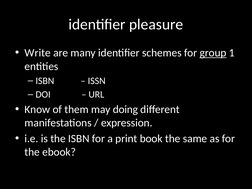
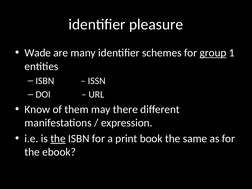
Write: Write -> Wade
doing: doing -> there
the at (58, 139) underline: none -> present
